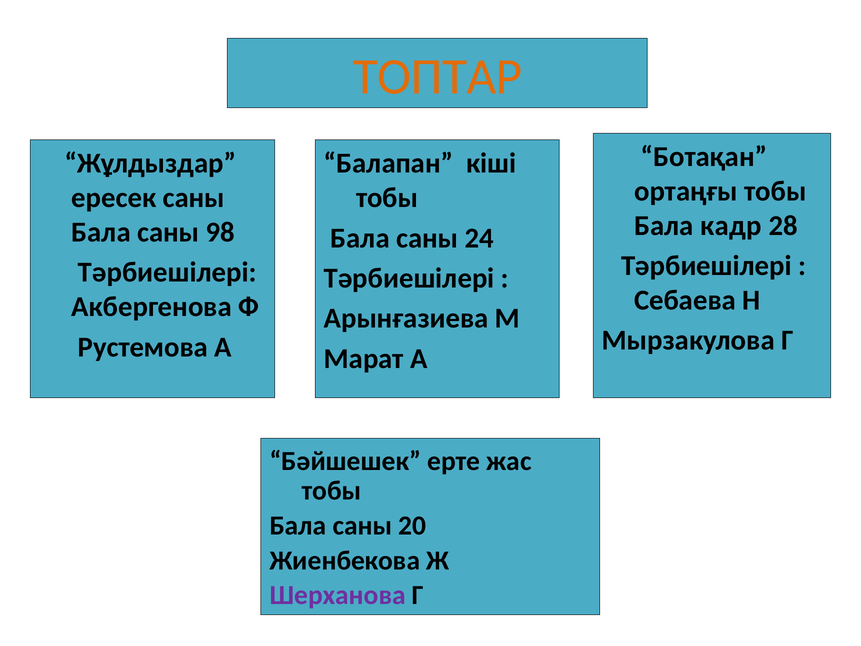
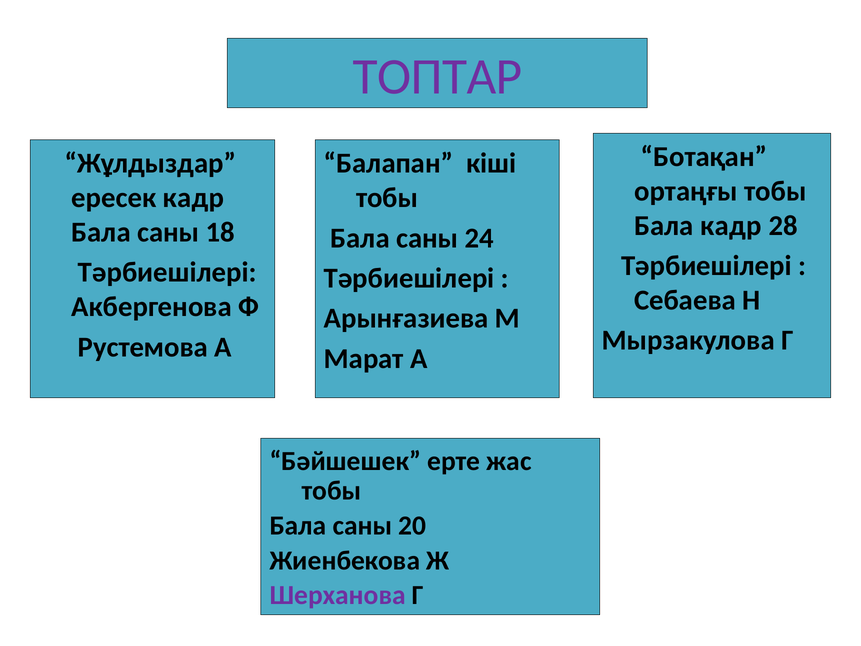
ТОПТАР colour: orange -> purple
ересек саны: саны -> кадр
98: 98 -> 18
